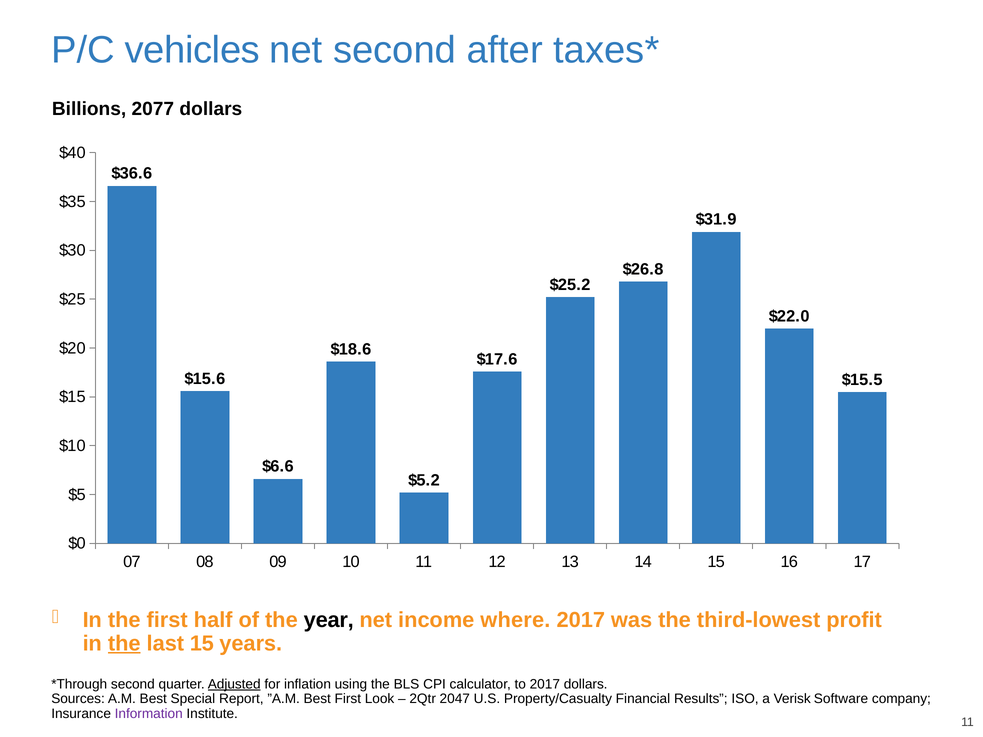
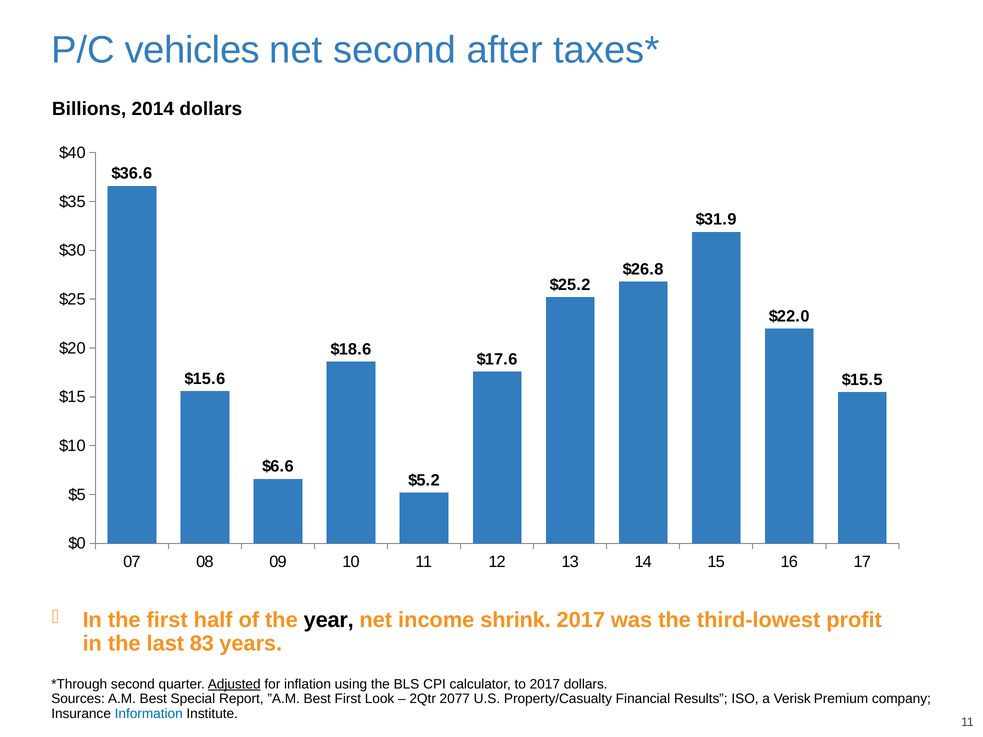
2077: 2077 -> 2014
where: where -> shrink
the at (124, 644) underline: present -> none
last 15: 15 -> 83
2047: 2047 -> 2077
Software: Software -> Premium
Information colour: purple -> blue
